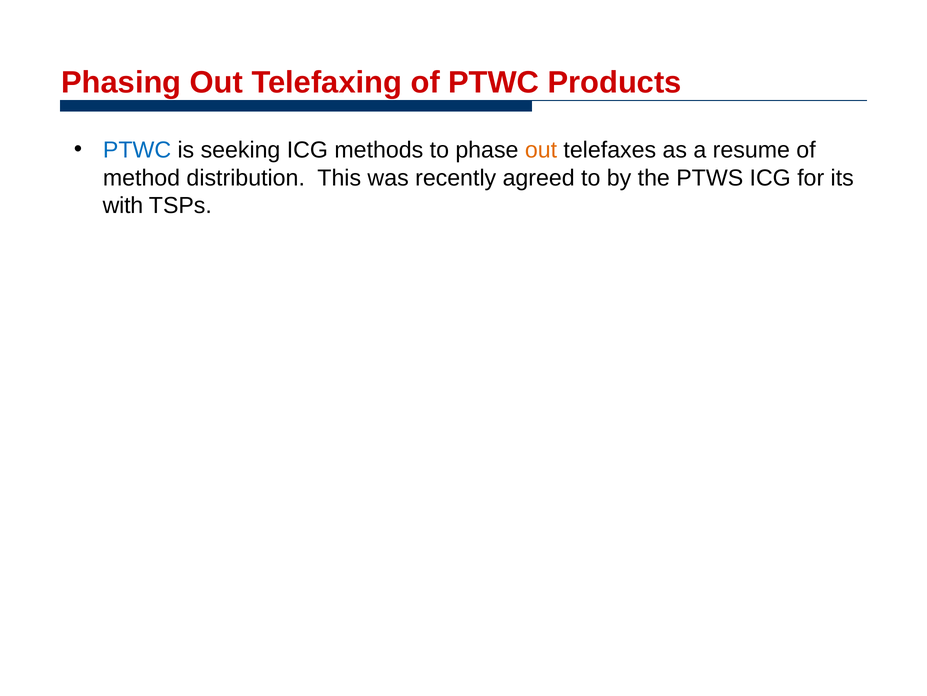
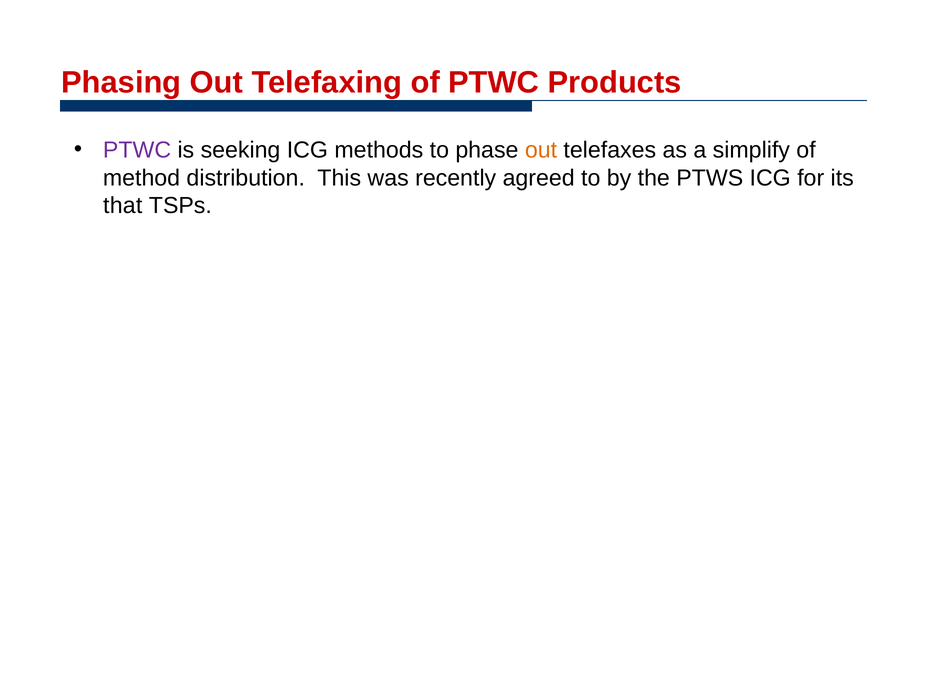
PTWC at (137, 150) colour: blue -> purple
resume: resume -> simplify
with: with -> that
